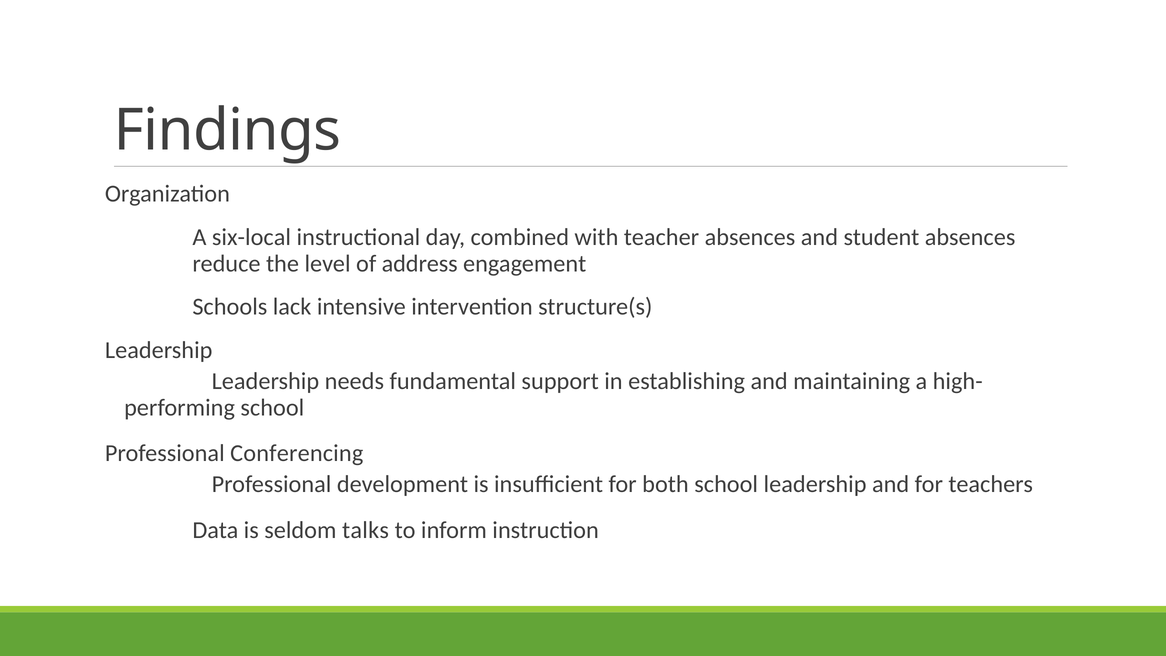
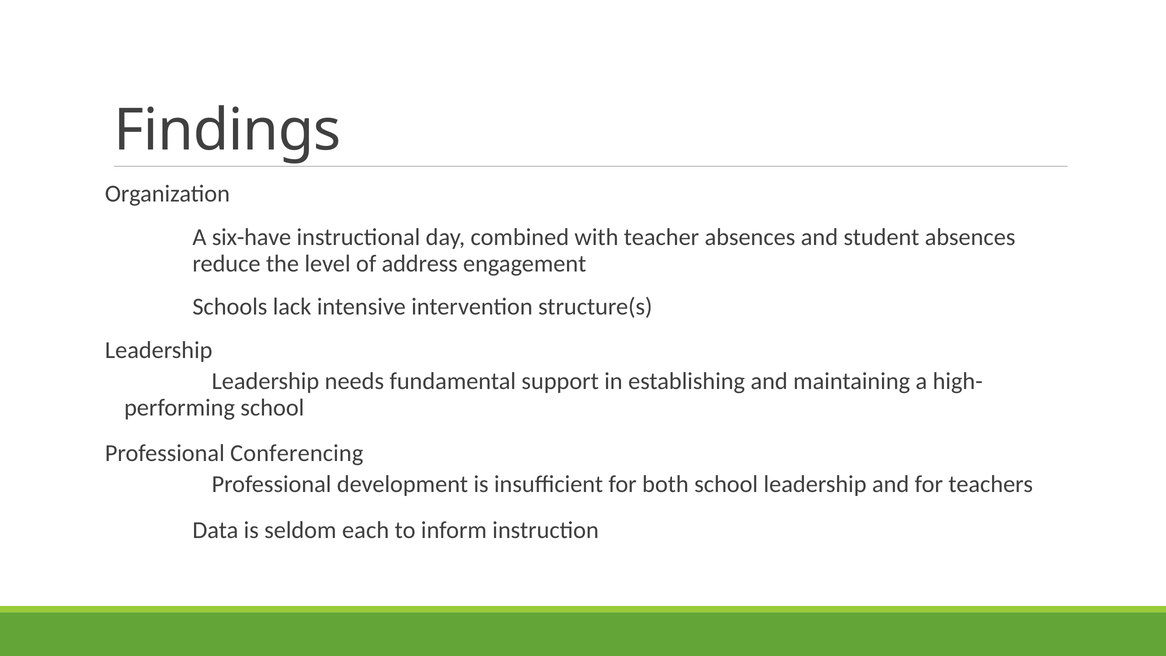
six-local: six-local -> six-have
talks: talks -> each
